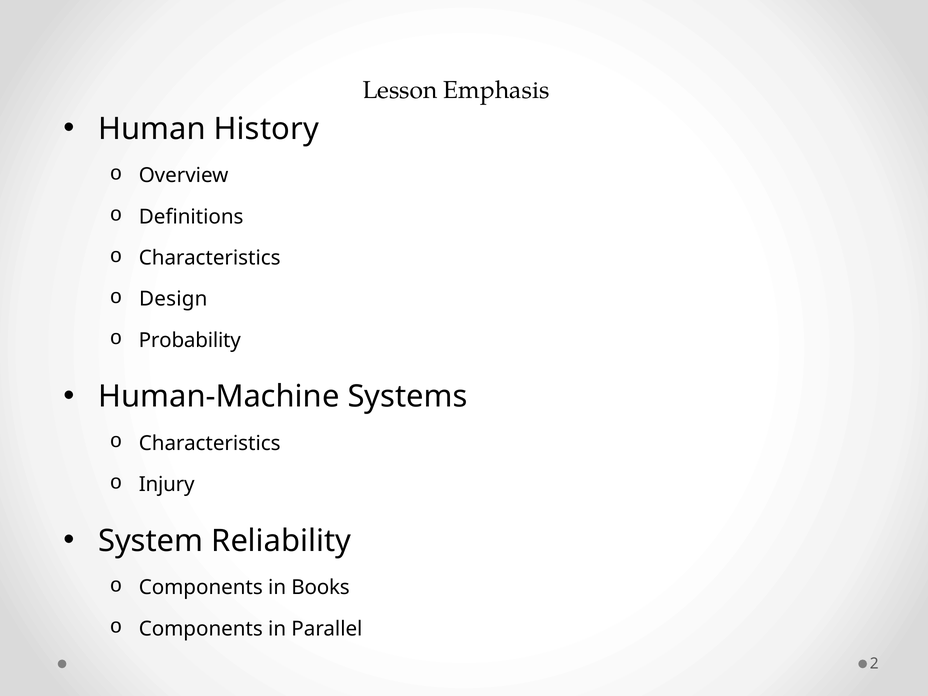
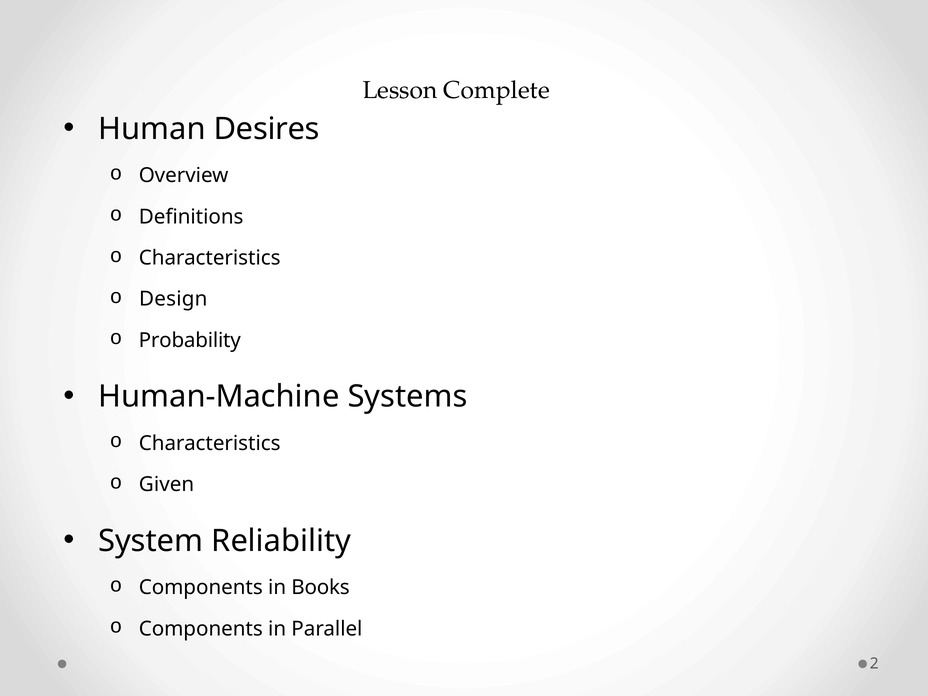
Emphasis: Emphasis -> Complete
History: History -> Desires
Injury: Injury -> Given
